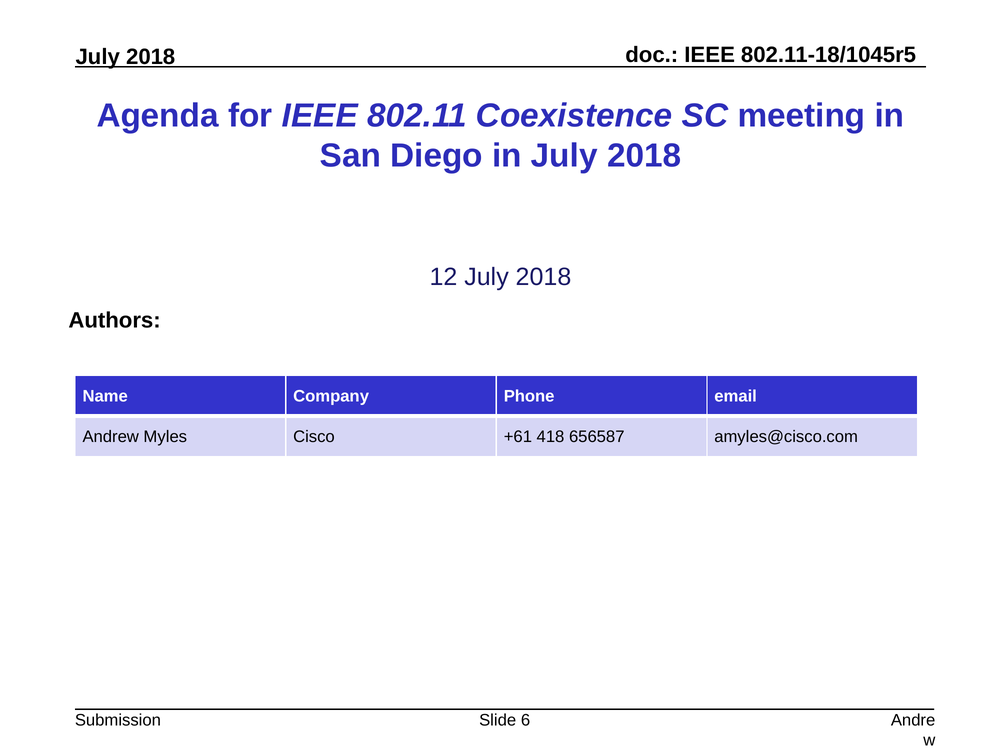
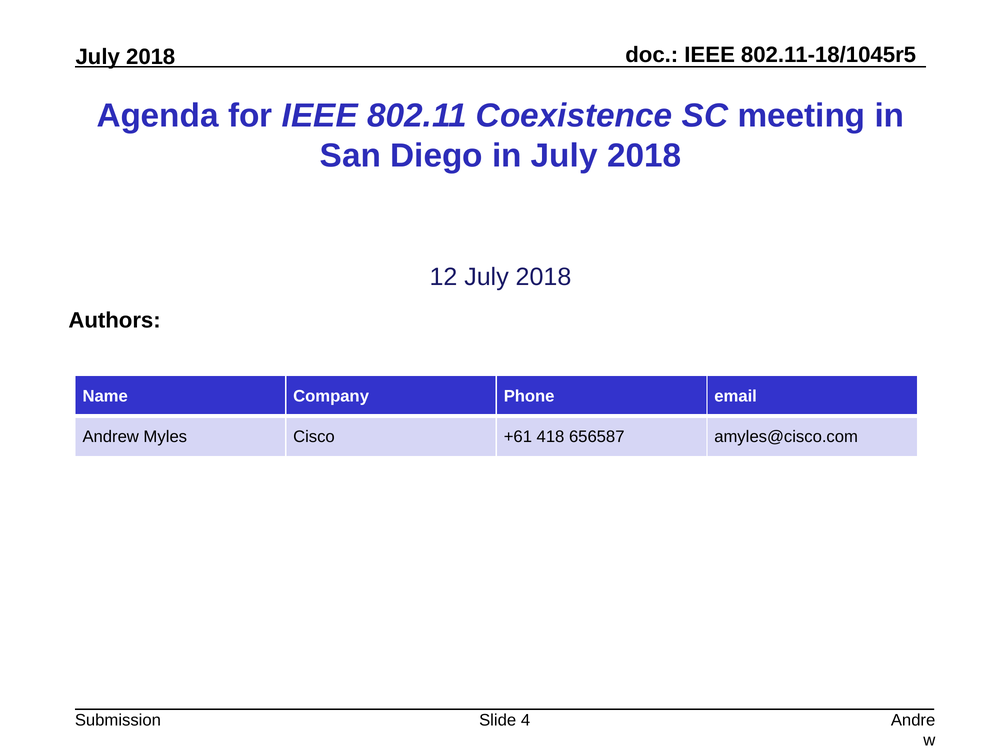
6: 6 -> 4
